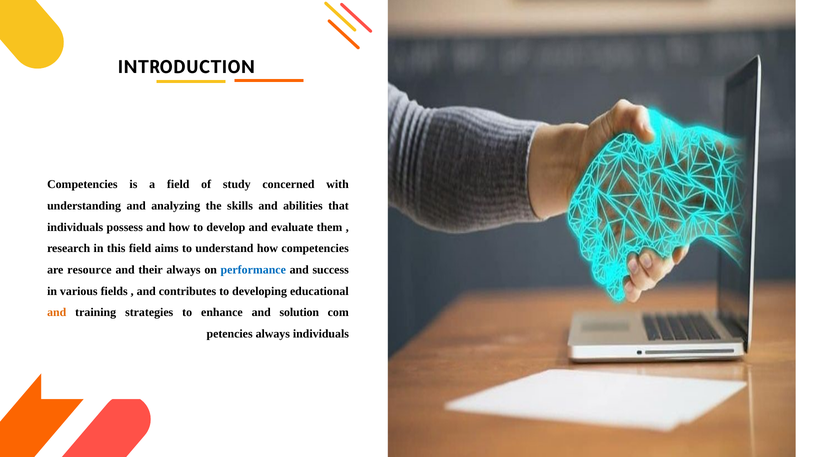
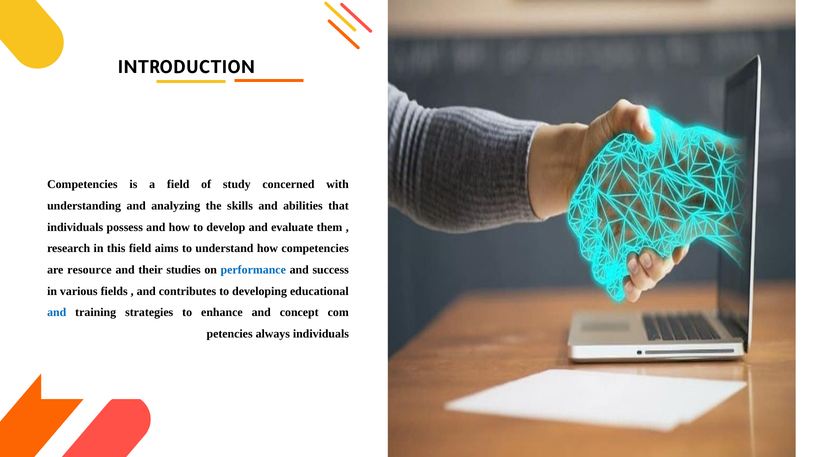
their always: always -> studies
and at (57, 313) colour: orange -> blue
solution: solution -> concept
